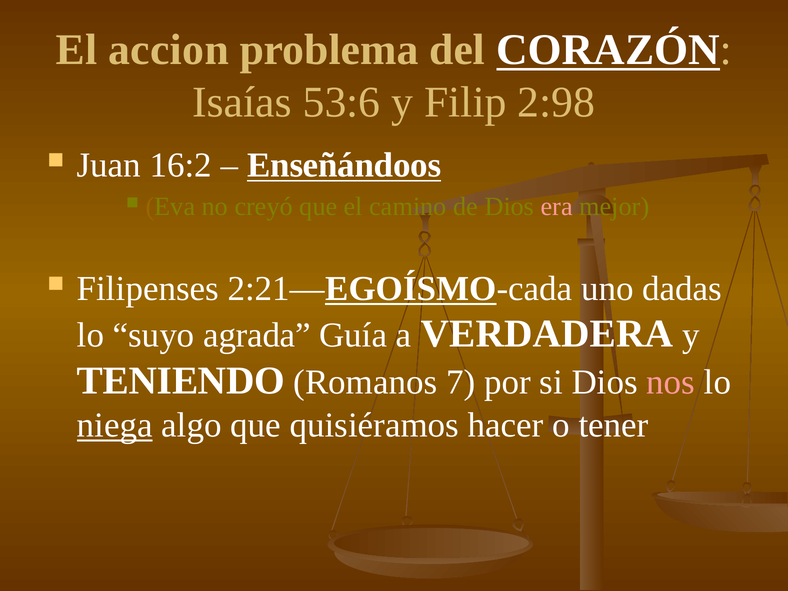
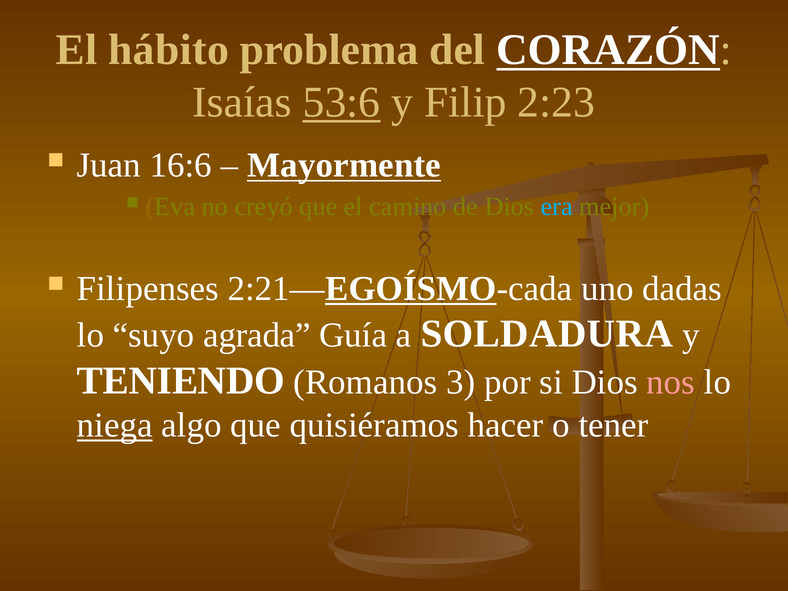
accion: accion -> hábito
53:6 underline: none -> present
2:98: 2:98 -> 2:23
16:2: 16:2 -> 16:6
Enseñándoos: Enseñándoos -> Mayormente
era colour: pink -> light blue
VERDADERA: VERDADERA -> SOLDADURA
7: 7 -> 3
